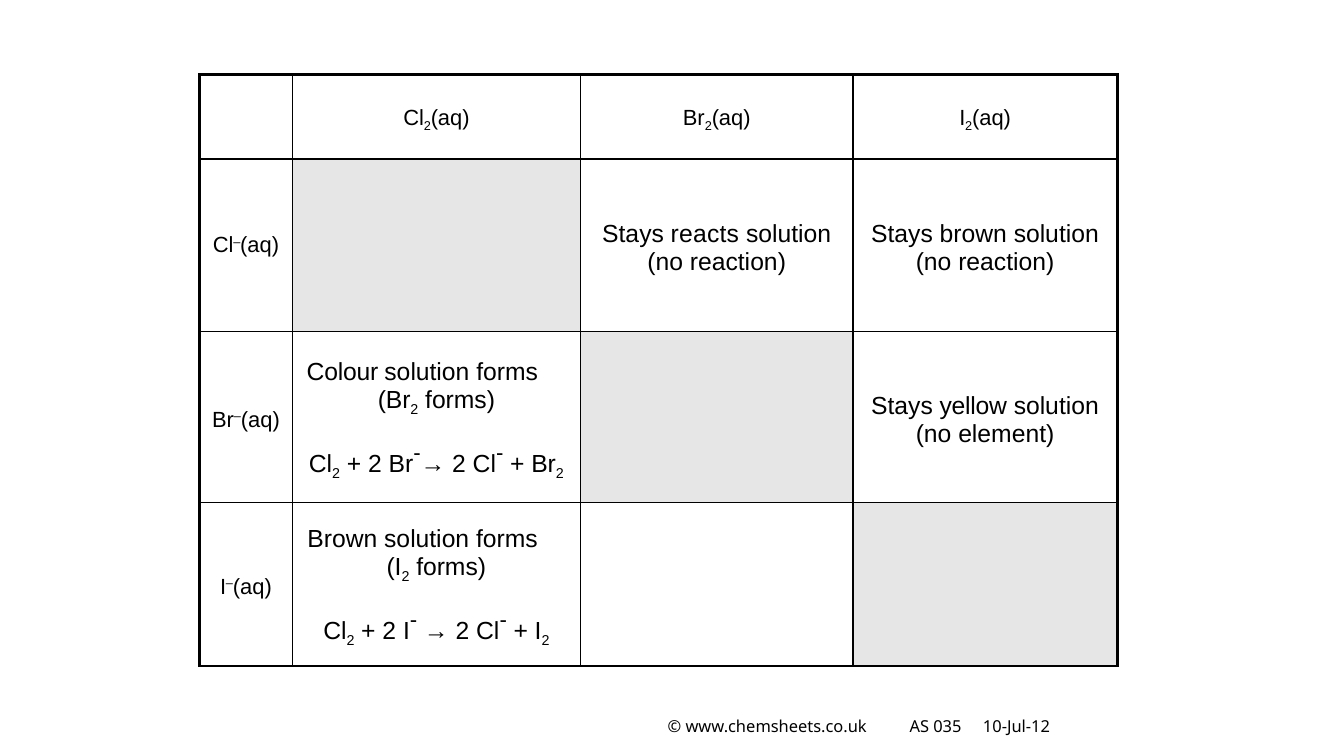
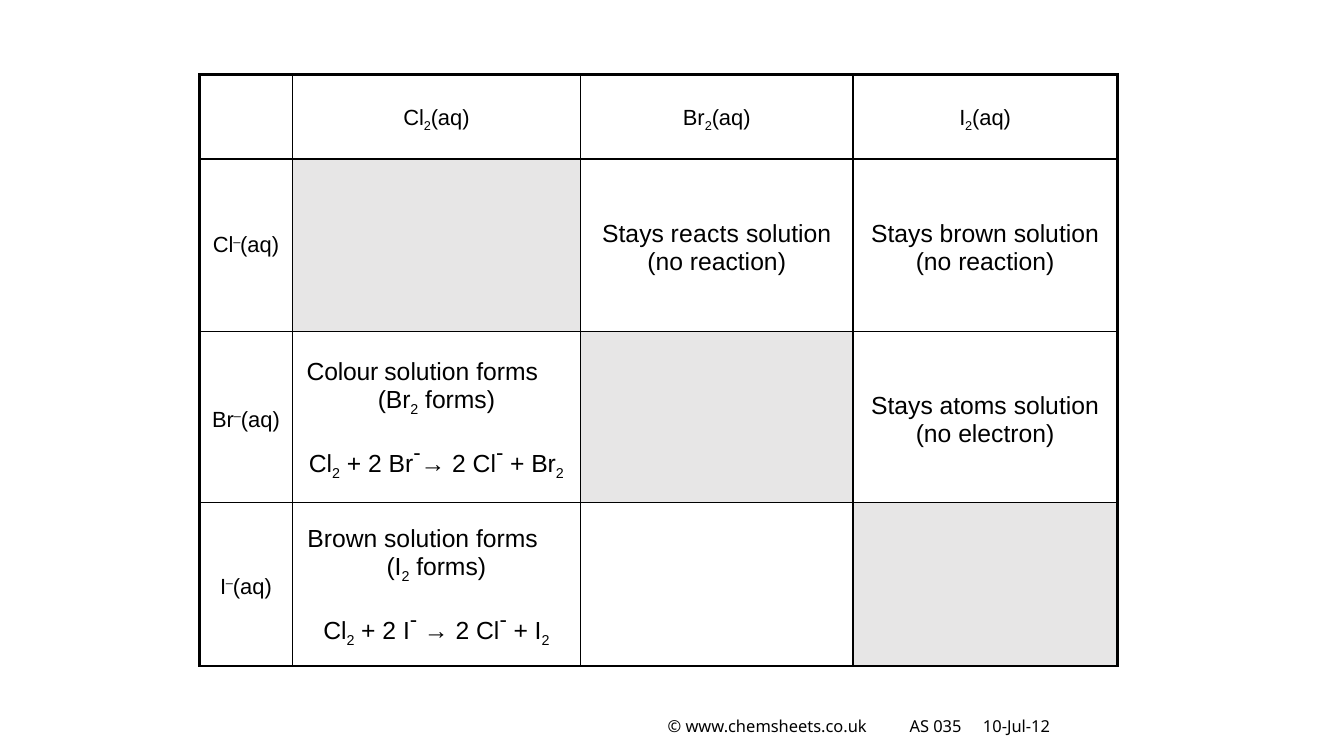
yellow: yellow -> atoms
element: element -> electron
